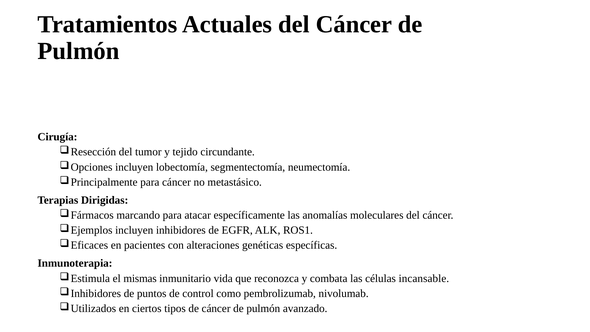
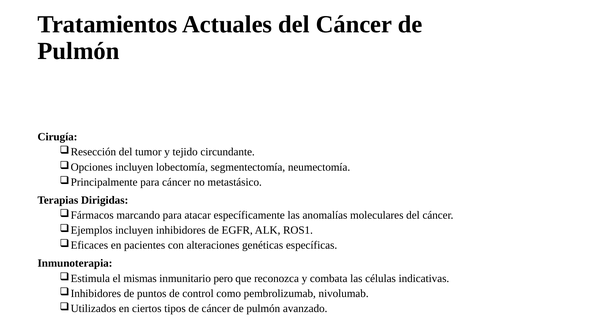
vida: vida -> pero
incansable: incansable -> indicativas
